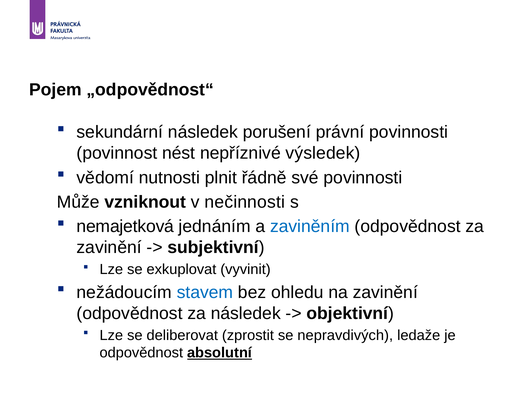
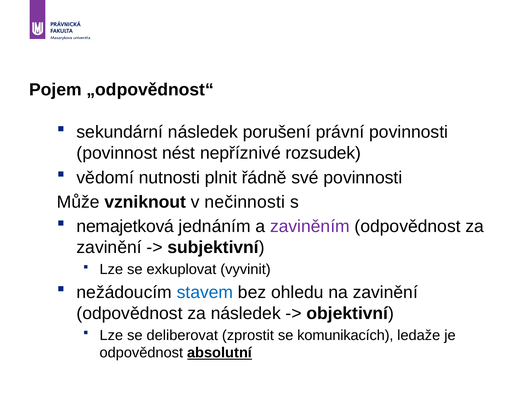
výsledek: výsledek -> rozsudek
zaviněním colour: blue -> purple
nepravdivých: nepravdivých -> komunikacích
